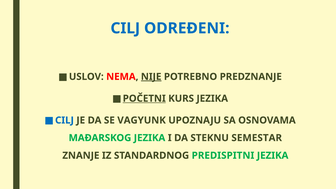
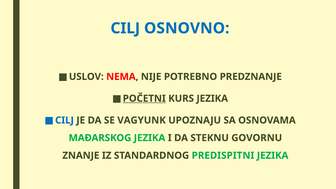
ODREĐENI: ODREĐENI -> OSNOVNO
NIJE underline: present -> none
SEMESTAR: SEMESTAR -> GOVORNU
